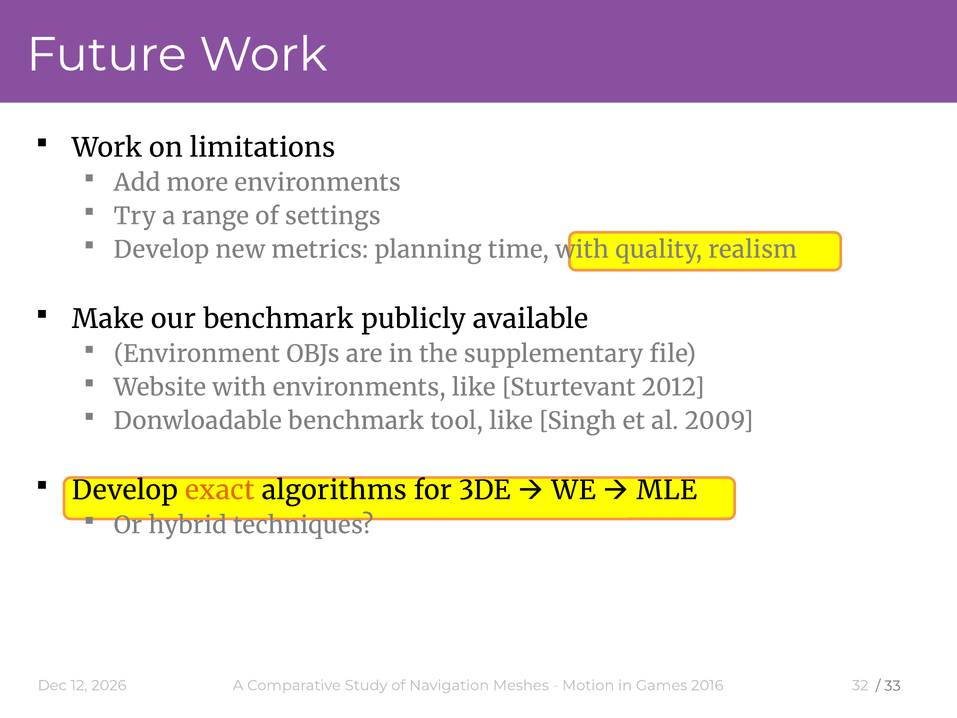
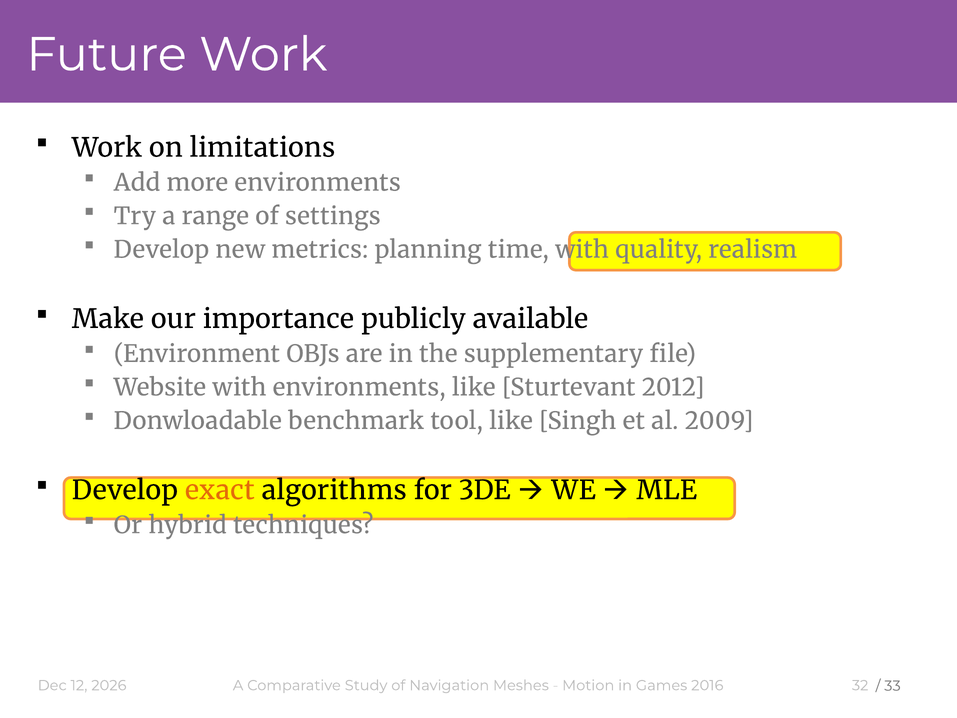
our benchmark: benchmark -> importance
